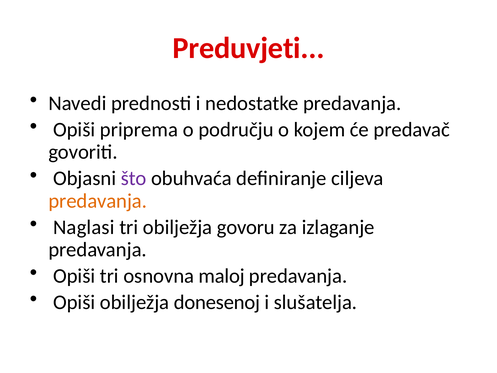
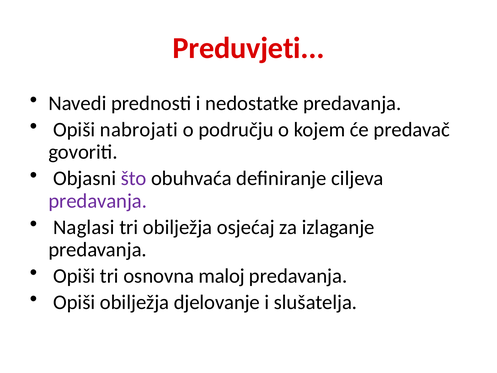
priprema: priprema -> nabrojati
predavanja at (98, 201) colour: orange -> purple
govoru: govoru -> osjećaj
donesenoj: donesenoj -> djelovanje
